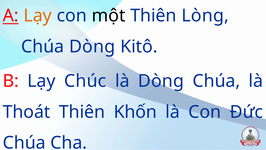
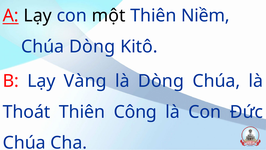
Lạy at (38, 16) colour: orange -> black
Lòng: Lòng -> Niềm
Chúc: Chúc -> Vàng
Khốn: Khốn -> Công
